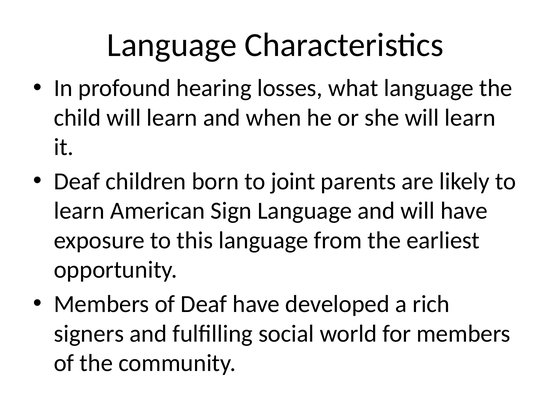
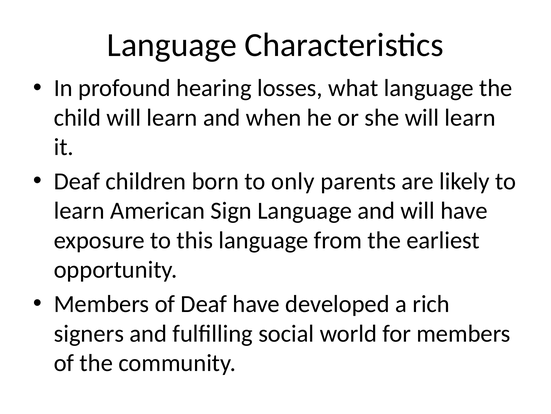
joint: joint -> only
